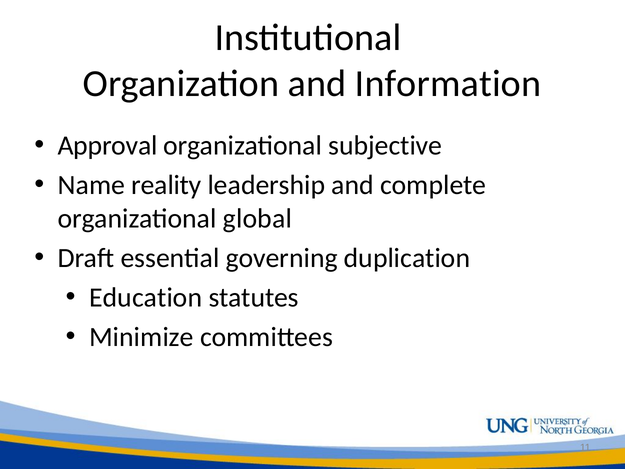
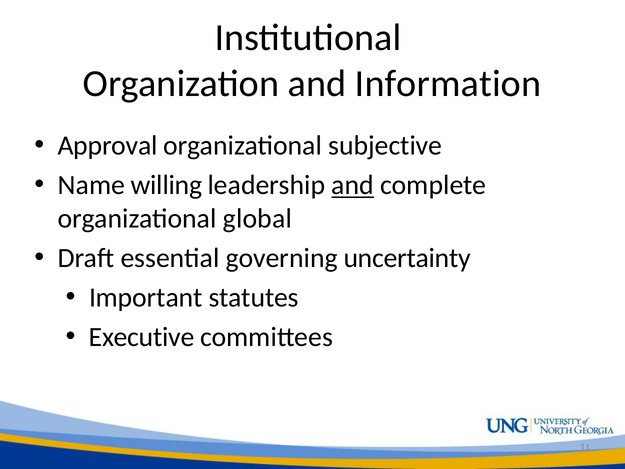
reality: reality -> willing
and at (353, 185) underline: none -> present
duplication: duplication -> uncertainty
Education: Education -> Important
Minimize: Minimize -> Executive
